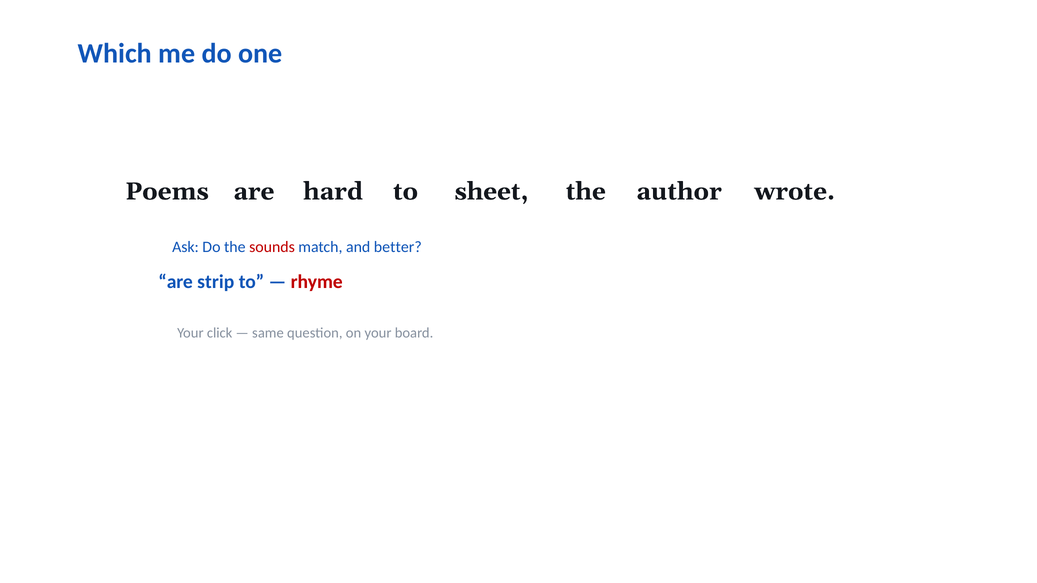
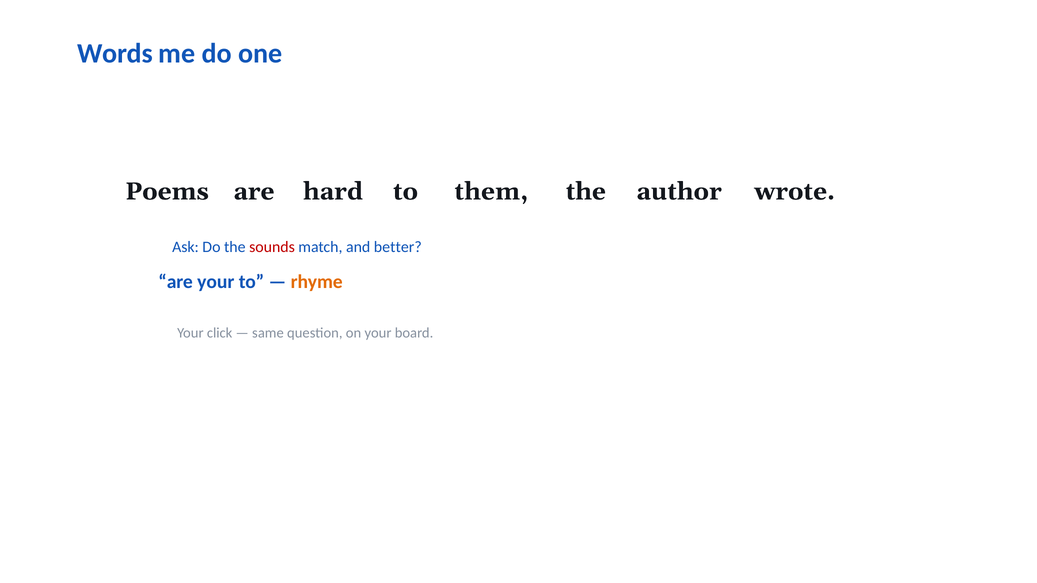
Which: Which -> Words
sheet: sheet -> them
are strip: strip -> your
rhyme colour: red -> orange
